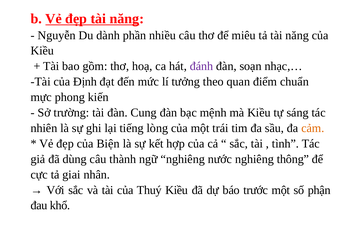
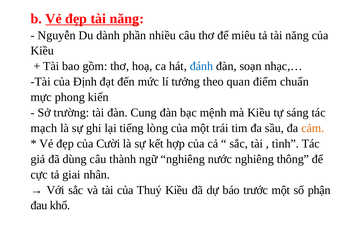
đánh colour: purple -> blue
nhiên: nhiên -> mạch
Biện: Biện -> Cười
